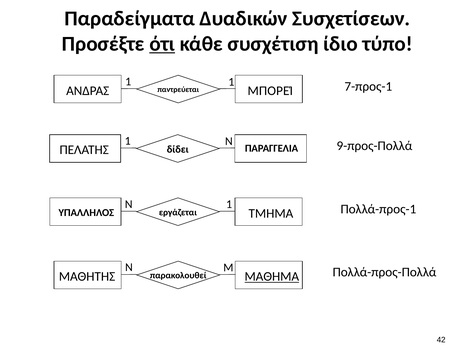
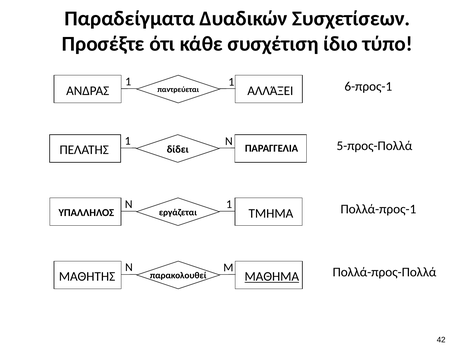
ότι underline: present -> none
7-προς-1: 7-προς-1 -> 6-προς-1
ΜΠΟΡΕΊ: ΜΠΟΡΕΊ -> ΑΛΛΆΞΕΙ
9-προς-Πολλά: 9-προς-Πολλά -> 5-προς-Πολλά
